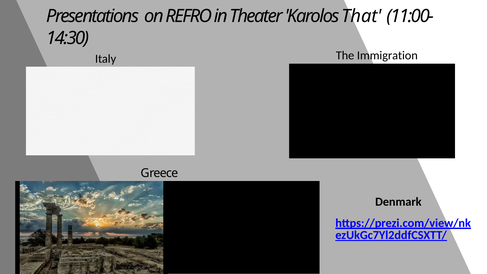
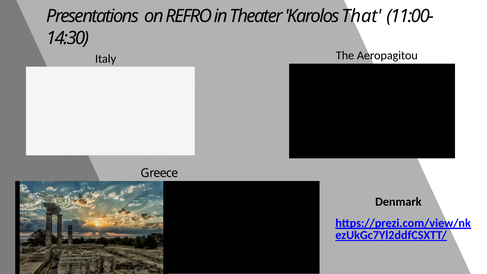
Immigration: Immigration -> Aeropagitou
